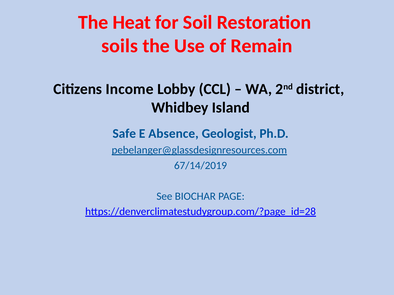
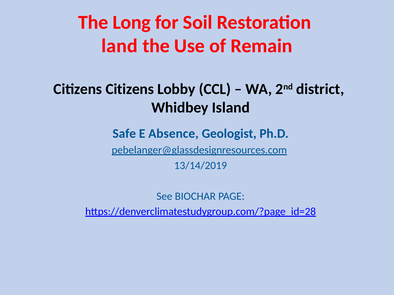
Heat: Heat -> Long
soils: soils -> land
Citizens Income: Income -> Citizens
67/14/2019: 67/14/2019 -> 13/14/2019
